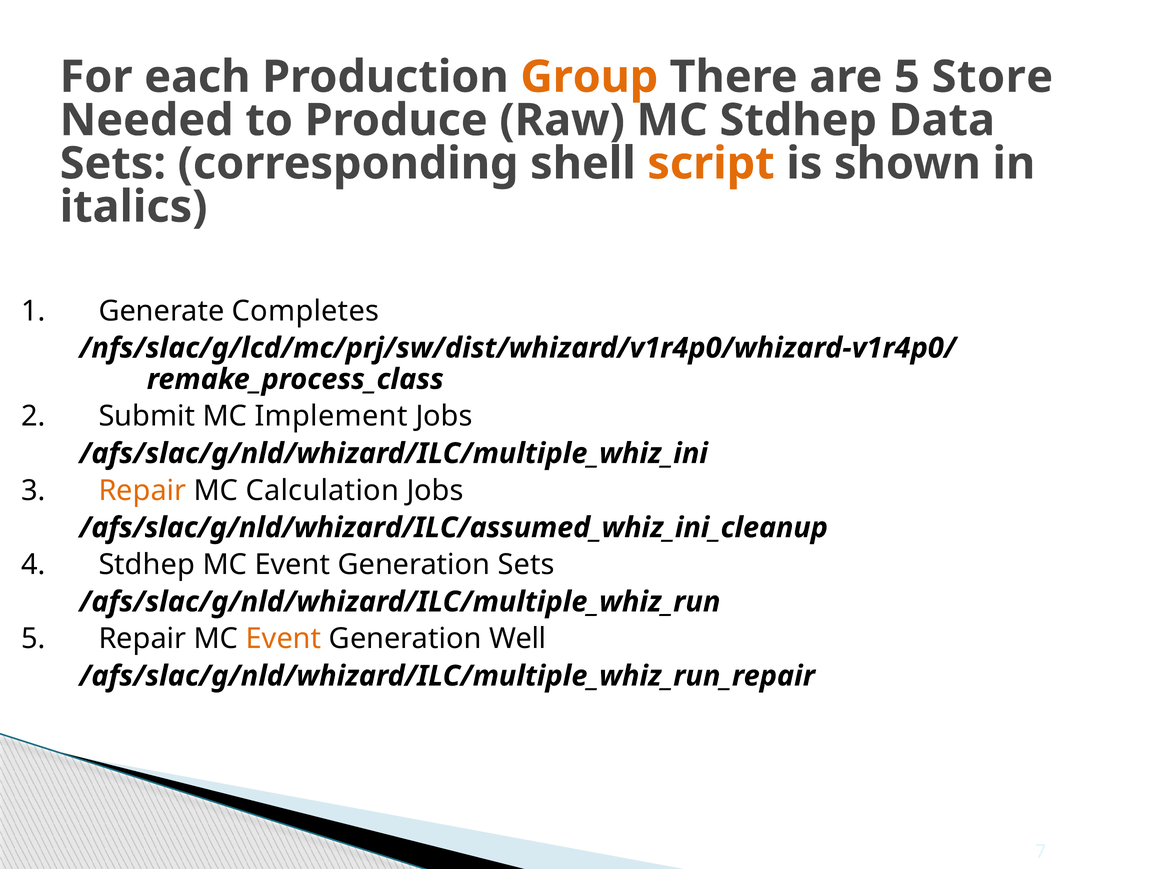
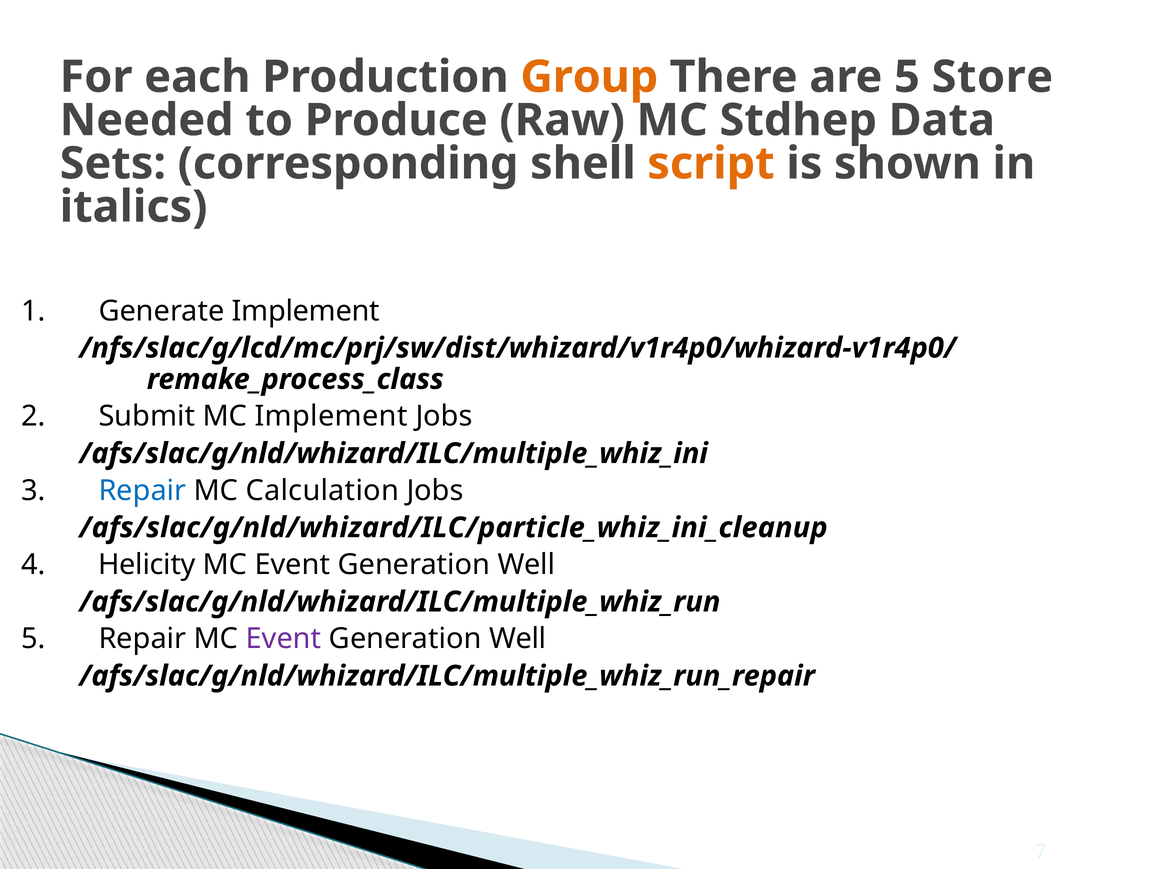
Generate Completes: Completes -> Implement
Repair at (142, 491) colour: orange -> blue
/afs/slac/g/nld/whizard/ILC/assumed_whiz_ini_cleanup: /afs/slac/g/nld/whizard/ILC/assumed_whiz_ini_cleanup -> /afs/slac/g/nld/whizard/ILC/particle_whiz_ini_cleanup
Stdhep at (147, 565): Stdhep -> Helicity
Sets at (526, 565): Sets -> Well
Event at (284, 639) colour: orange -> purple
